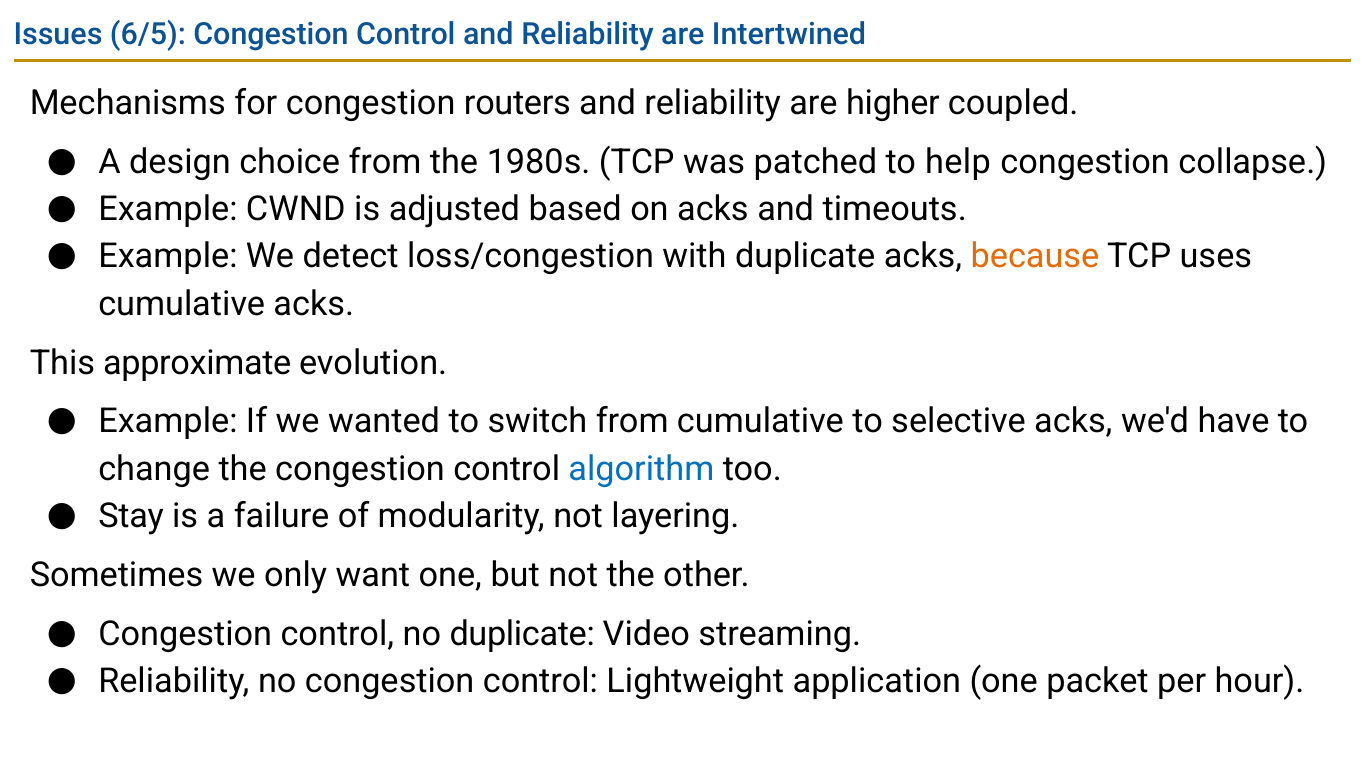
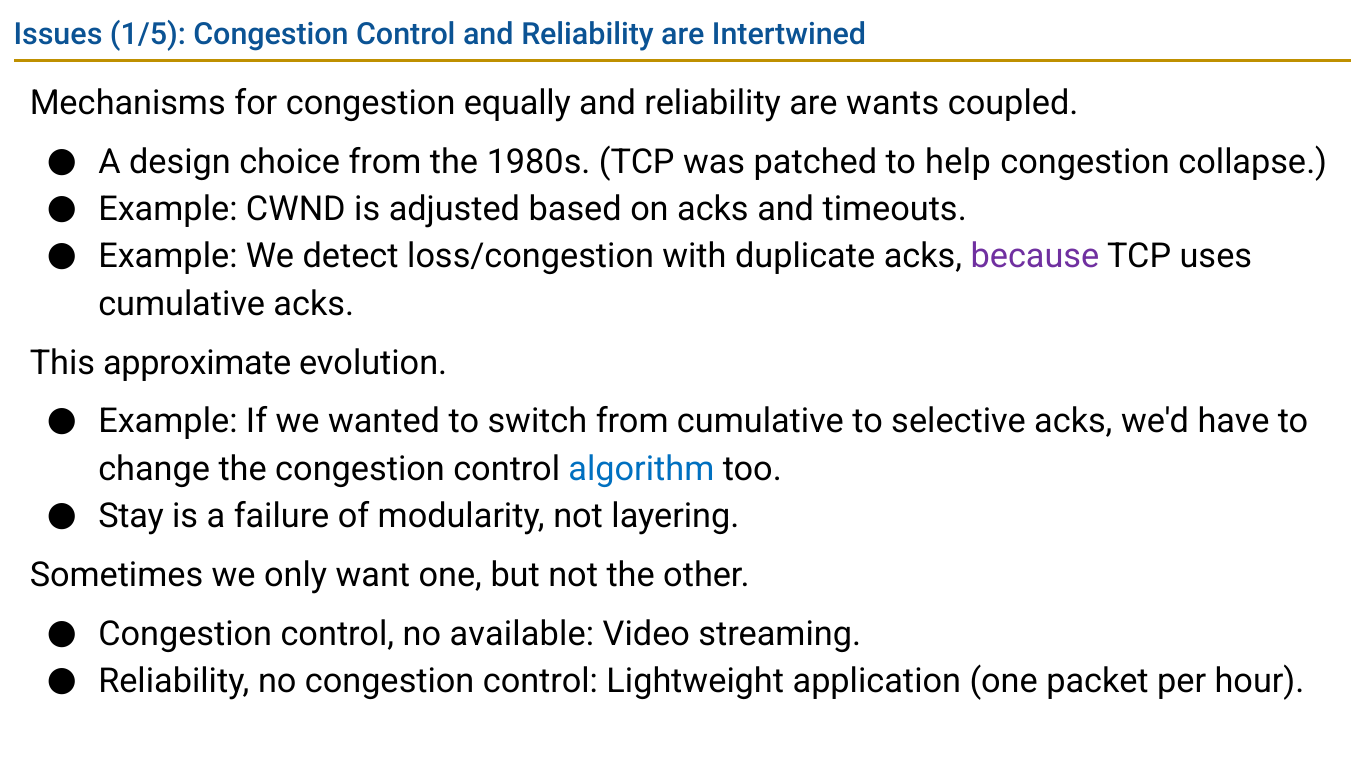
6/5: 6/5 -> 1/5
routers: routers -> equally
higher: higher -> wants
because colour: orange -> purple
no duplicate: duplicate -> available
